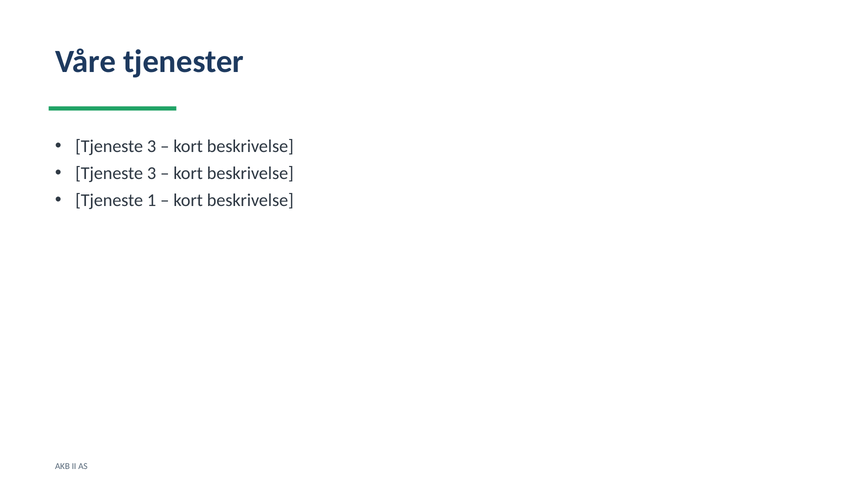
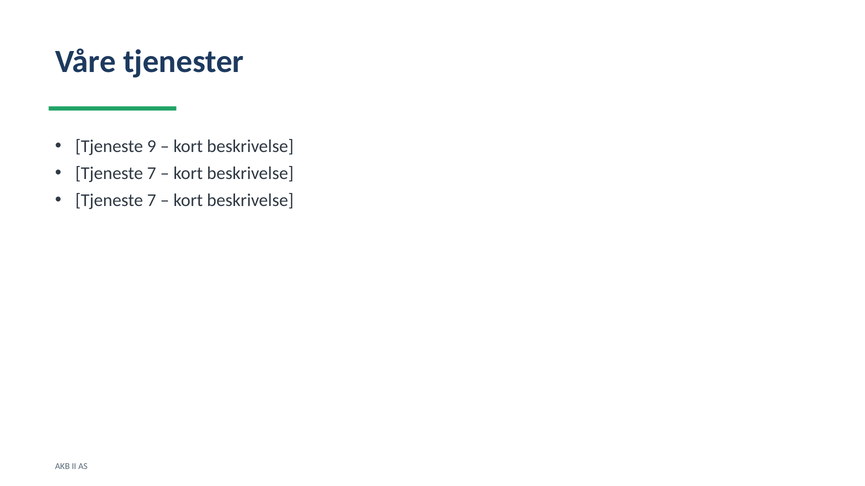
3 at (152, 147): 3 -> 9
3 at (152, 174): 3 -> 7
1 at (152, 201): 1 -> 7
